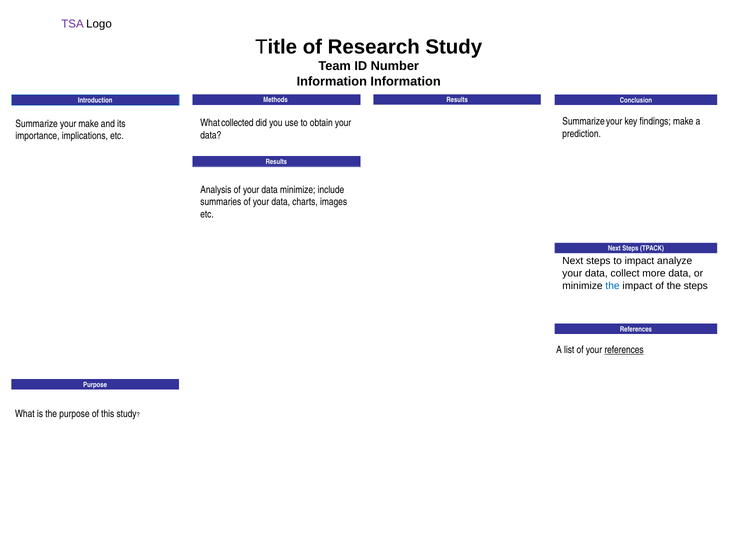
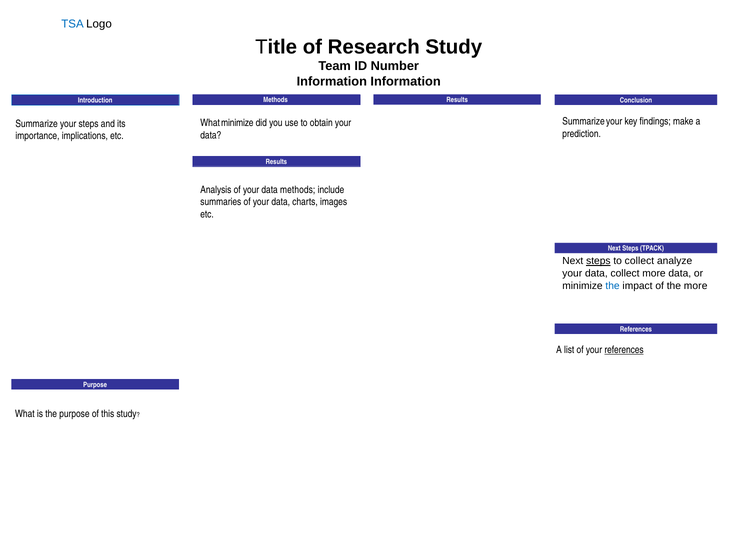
TSA colour: purple -> blue
What collected: collected -> minimize
your make: make -> steps
data minimize: minimize -> methods
steps at (598, 261) underline: none -> present
to impact: impact -> collect
the steps: steps -> more
